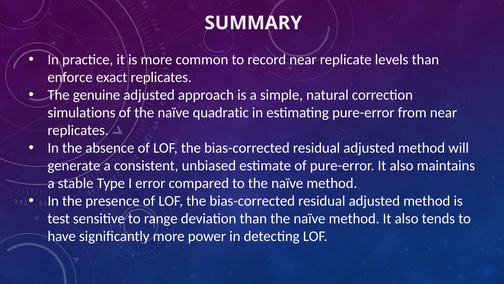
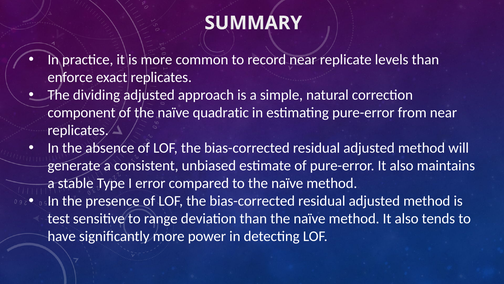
genuine: genuine -> dividing
simulations: simulations -> component
